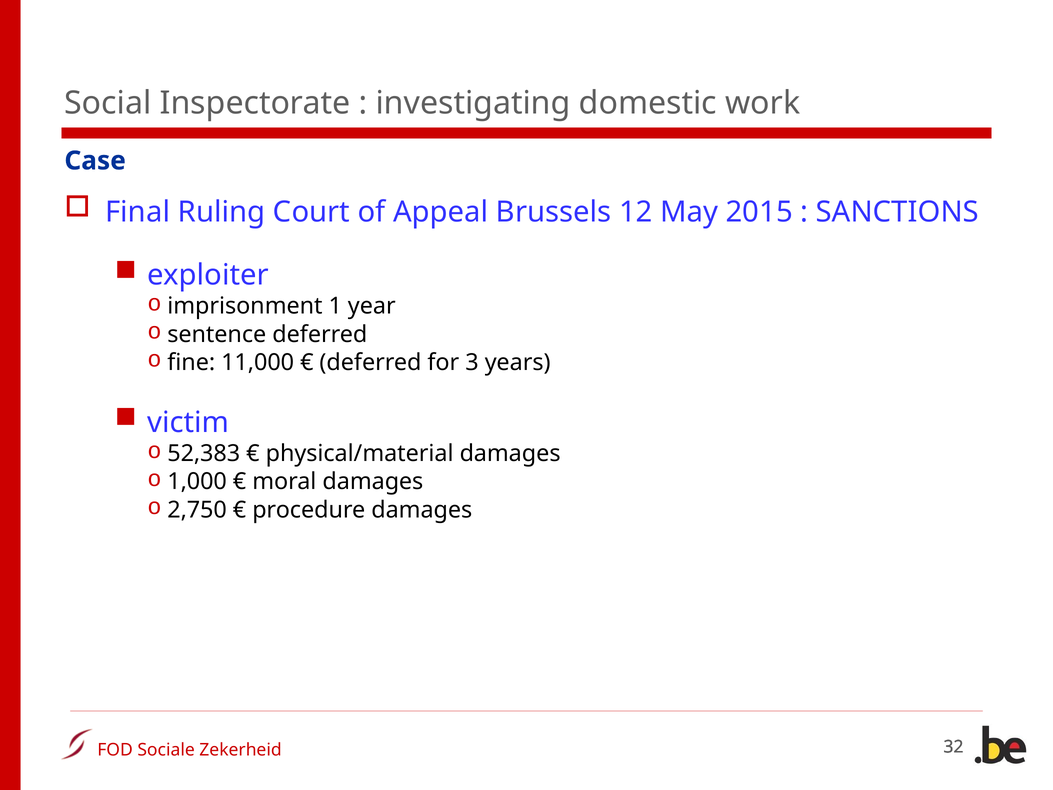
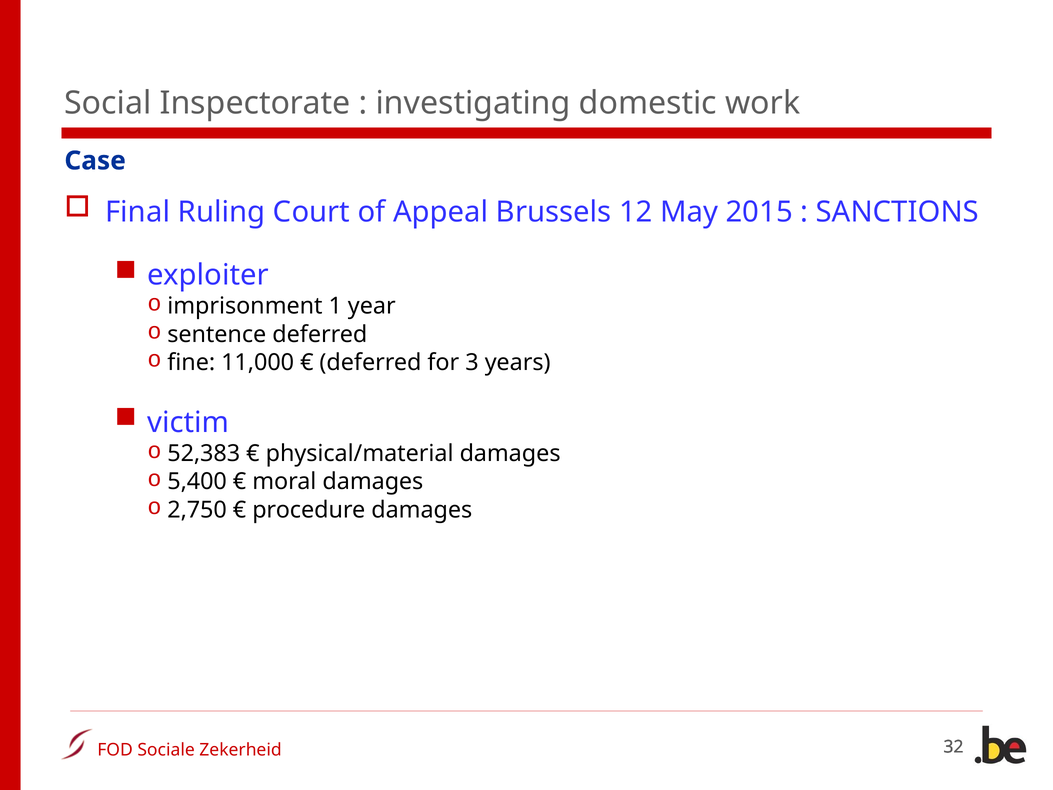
1,000: 1,000 -> 5,400
